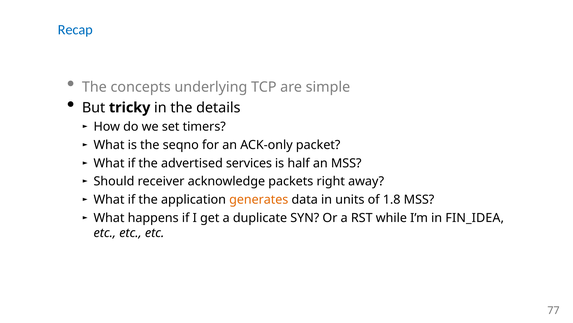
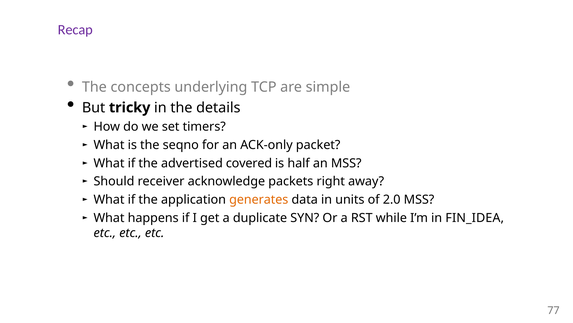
Recap colour: blue -> purple
services: services -> covered
1.8: 1.8 -> 2.0
